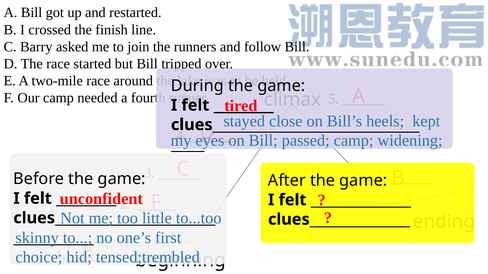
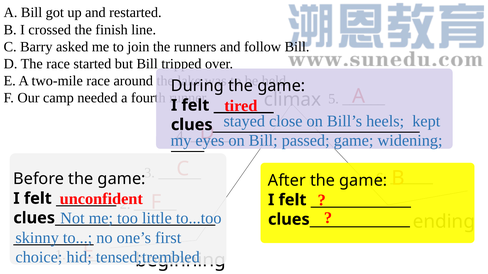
passed camp: camp -> game
